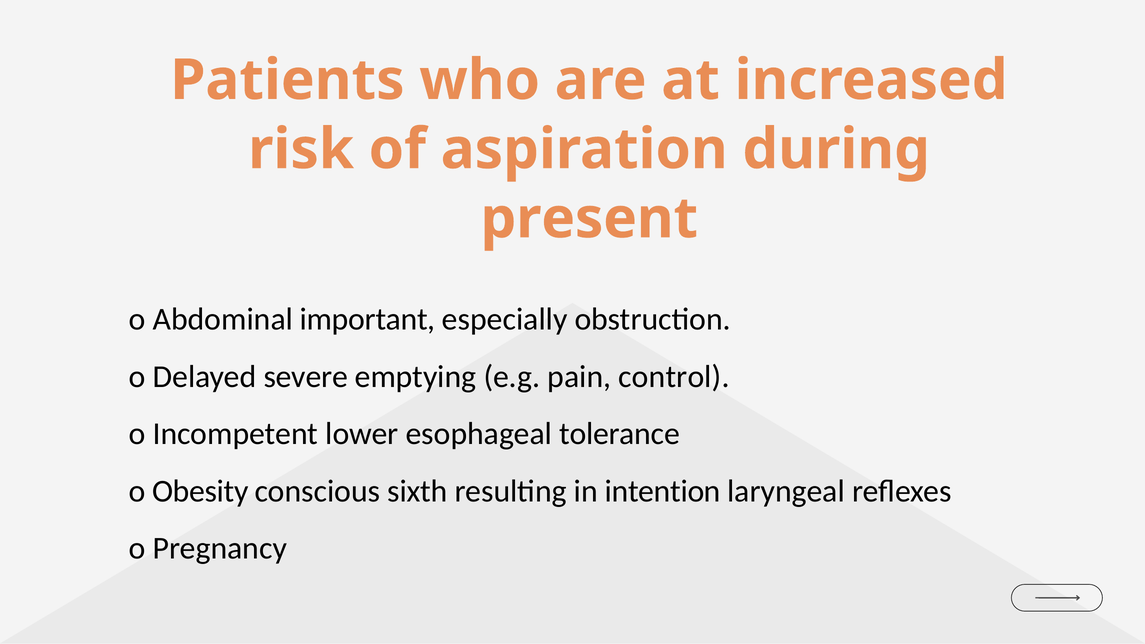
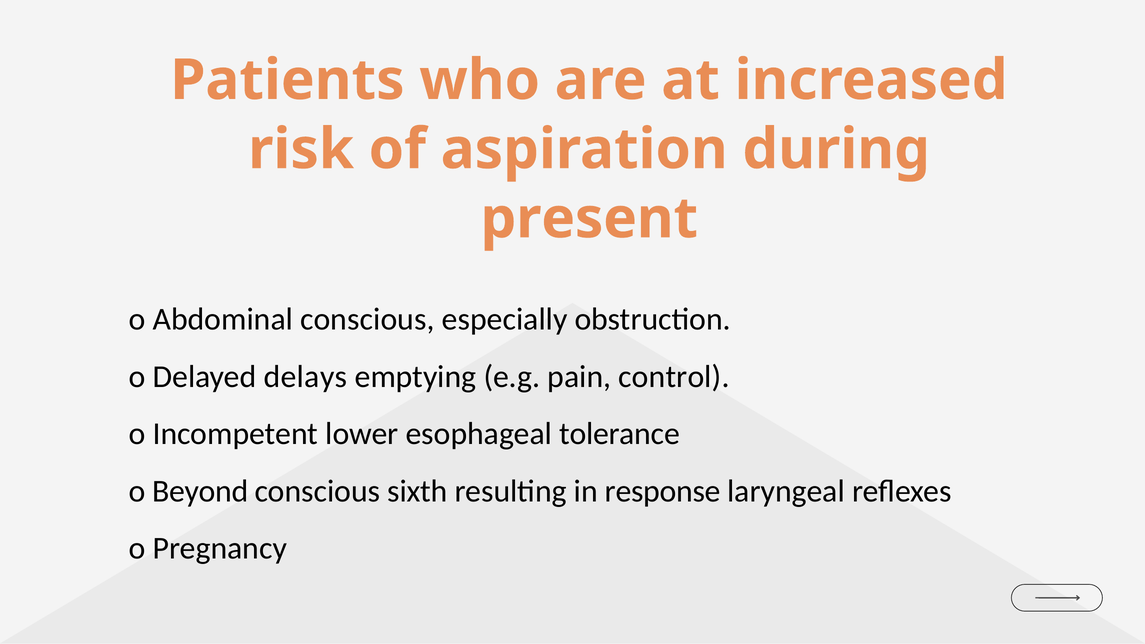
Abdominal important: important -> conscious
severe: severe -> delays
Obesity: Obesity -> Beyond
intention: intention -> response
